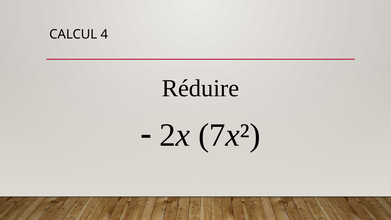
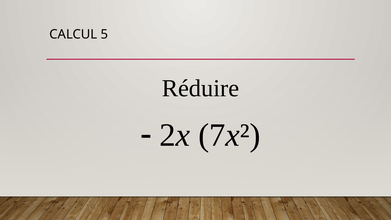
4: 4 -> 5
